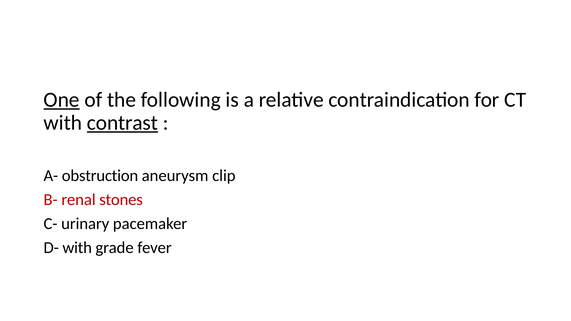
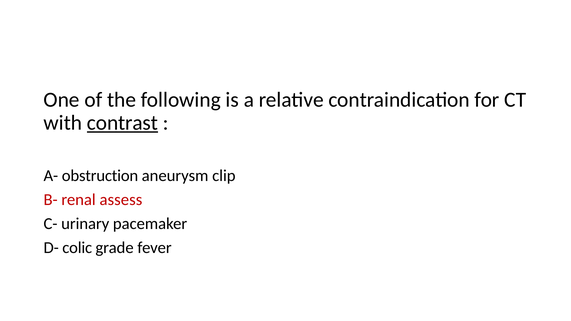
One underline: present -> none
stones: stones -> assess
D- with: with -> colic
